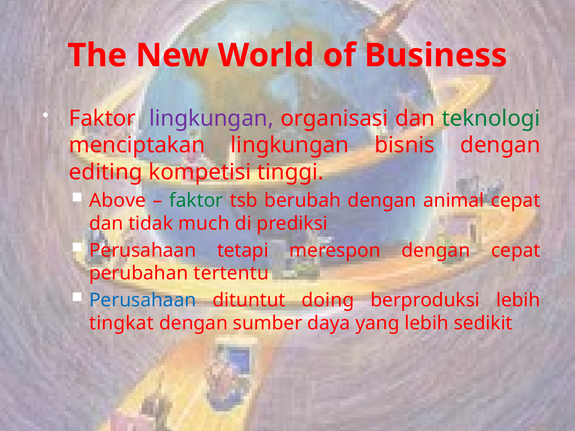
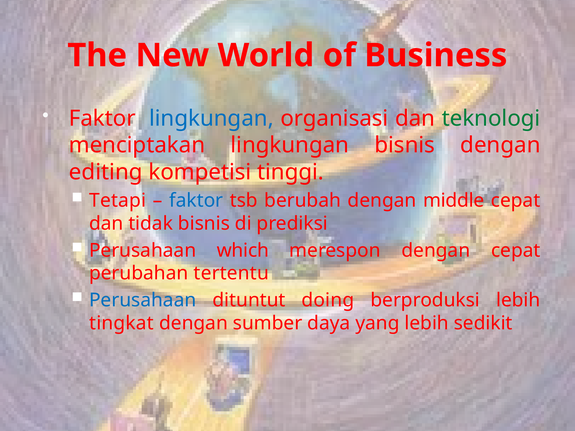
lingkungan at (211, 118) colour: purple -> blue
Above: Above -> Tetapi
faktor at (196, 201) colour: green -> blue
animal: animal -> middle
tidak much: much -> bisnis
tetapi: tetapi -> which
